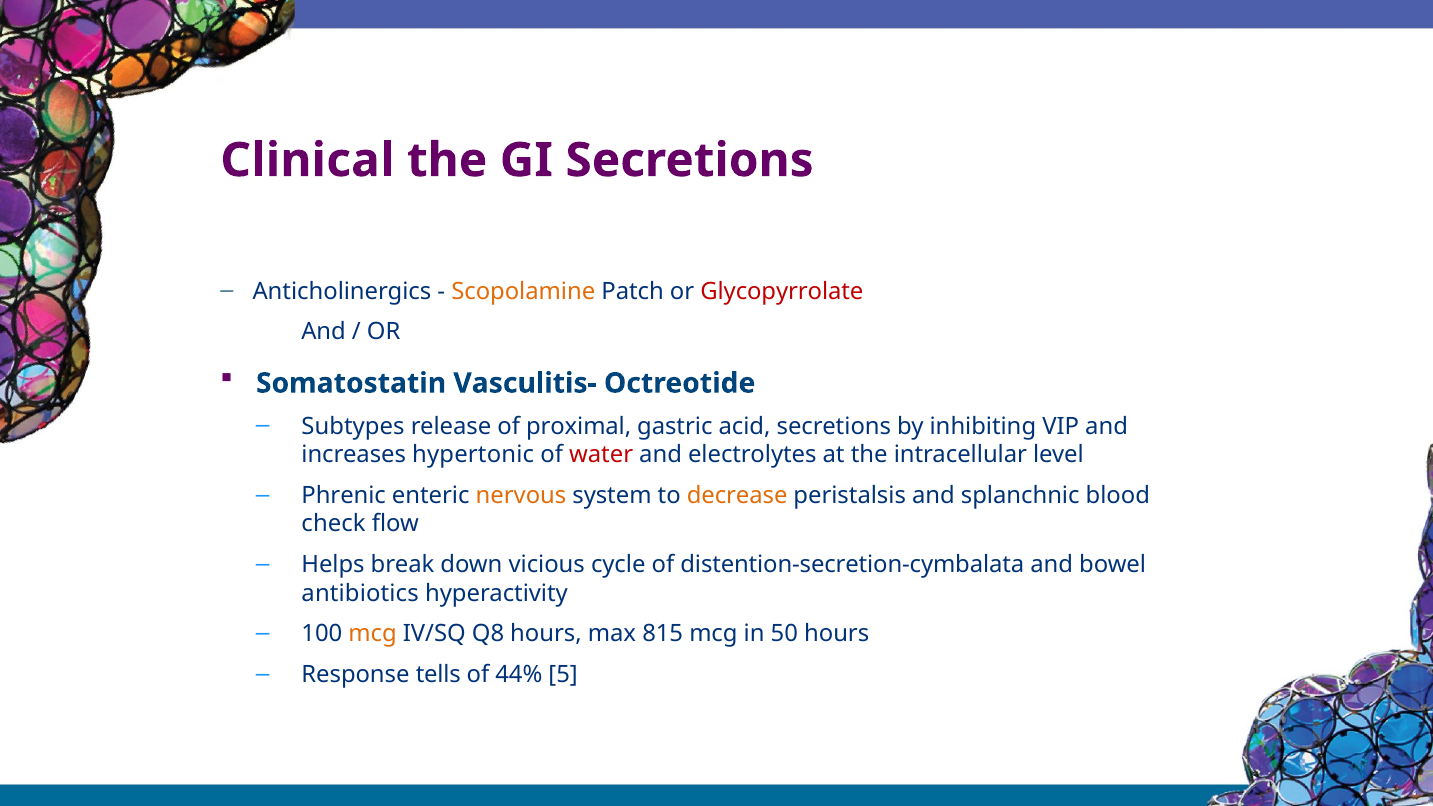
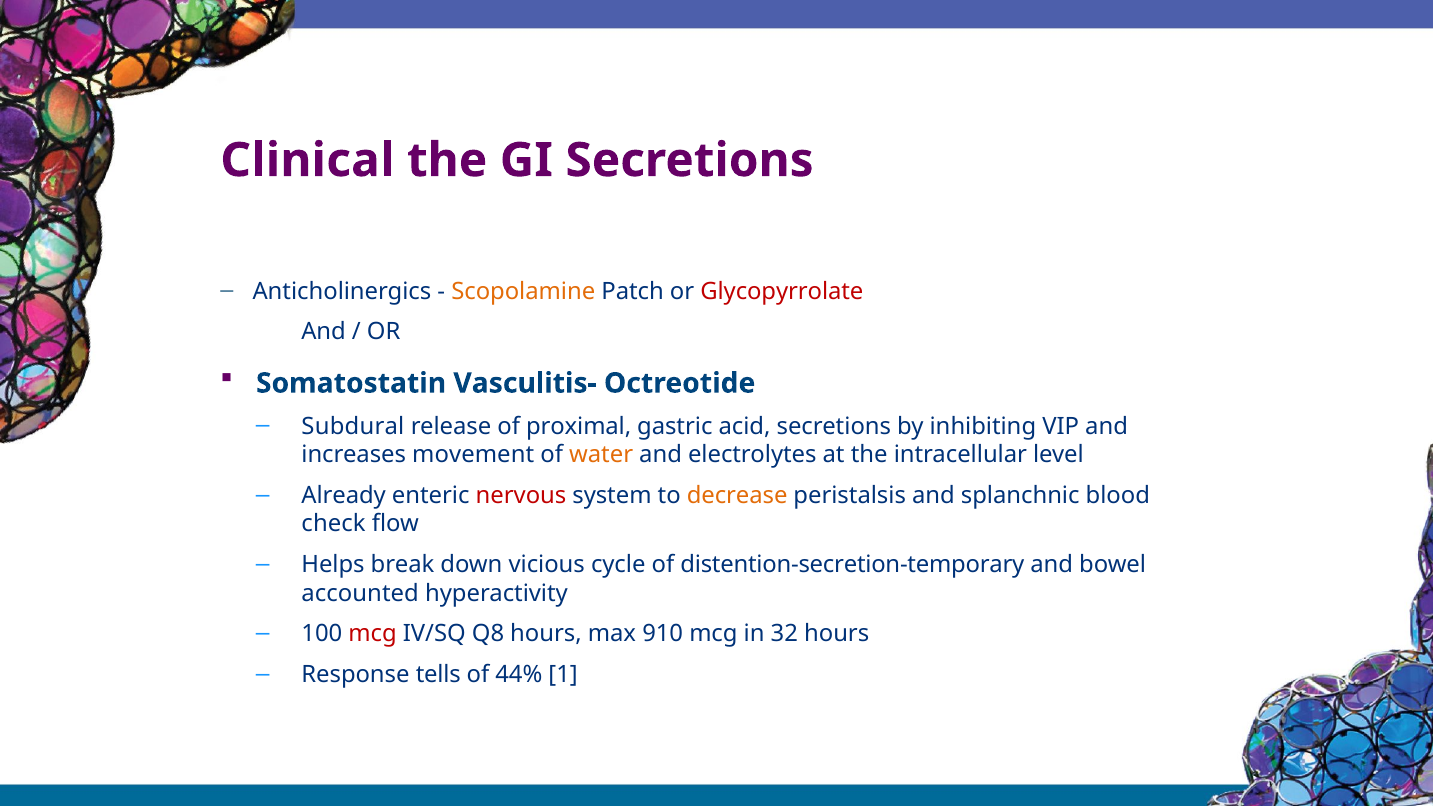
Subtypes: Subtypes -> Subdural
hypertonic: hypertonic -> movement
water colour: red -> orange
Phrenic: Phrenic -> Already
nervous colour: orange -> red
distention-secretion-cymbalata: distention-secretion-cymbalata -> distention-secretion-temporary
antibiotics: antibiotics -> accounted
mcg at (373, 634) colour: orange -> red
815: 815 -> 910
50: 50 -> 32
5: 5 -> 1
